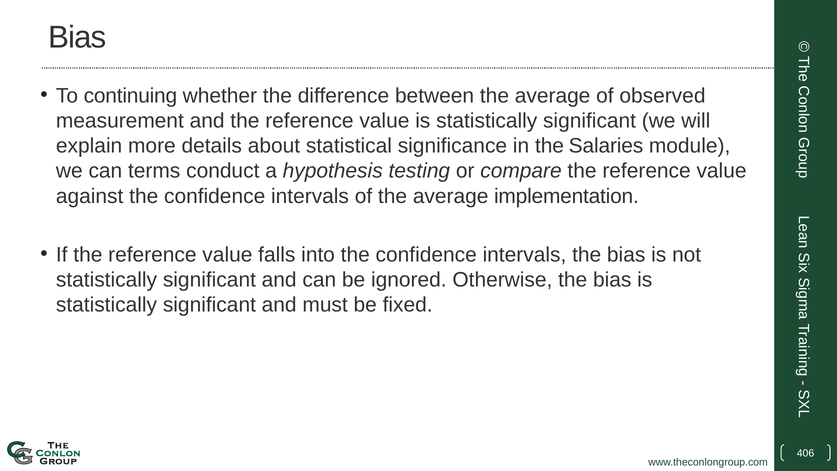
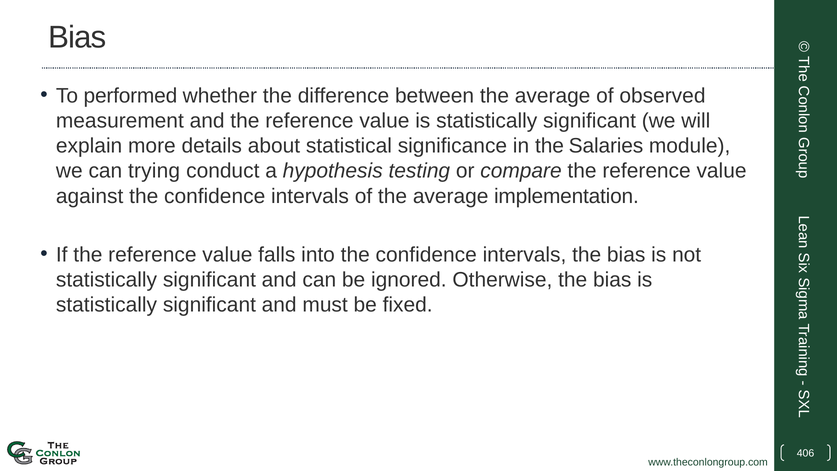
continuing: continuing -> performed
terms: terms -> trying
